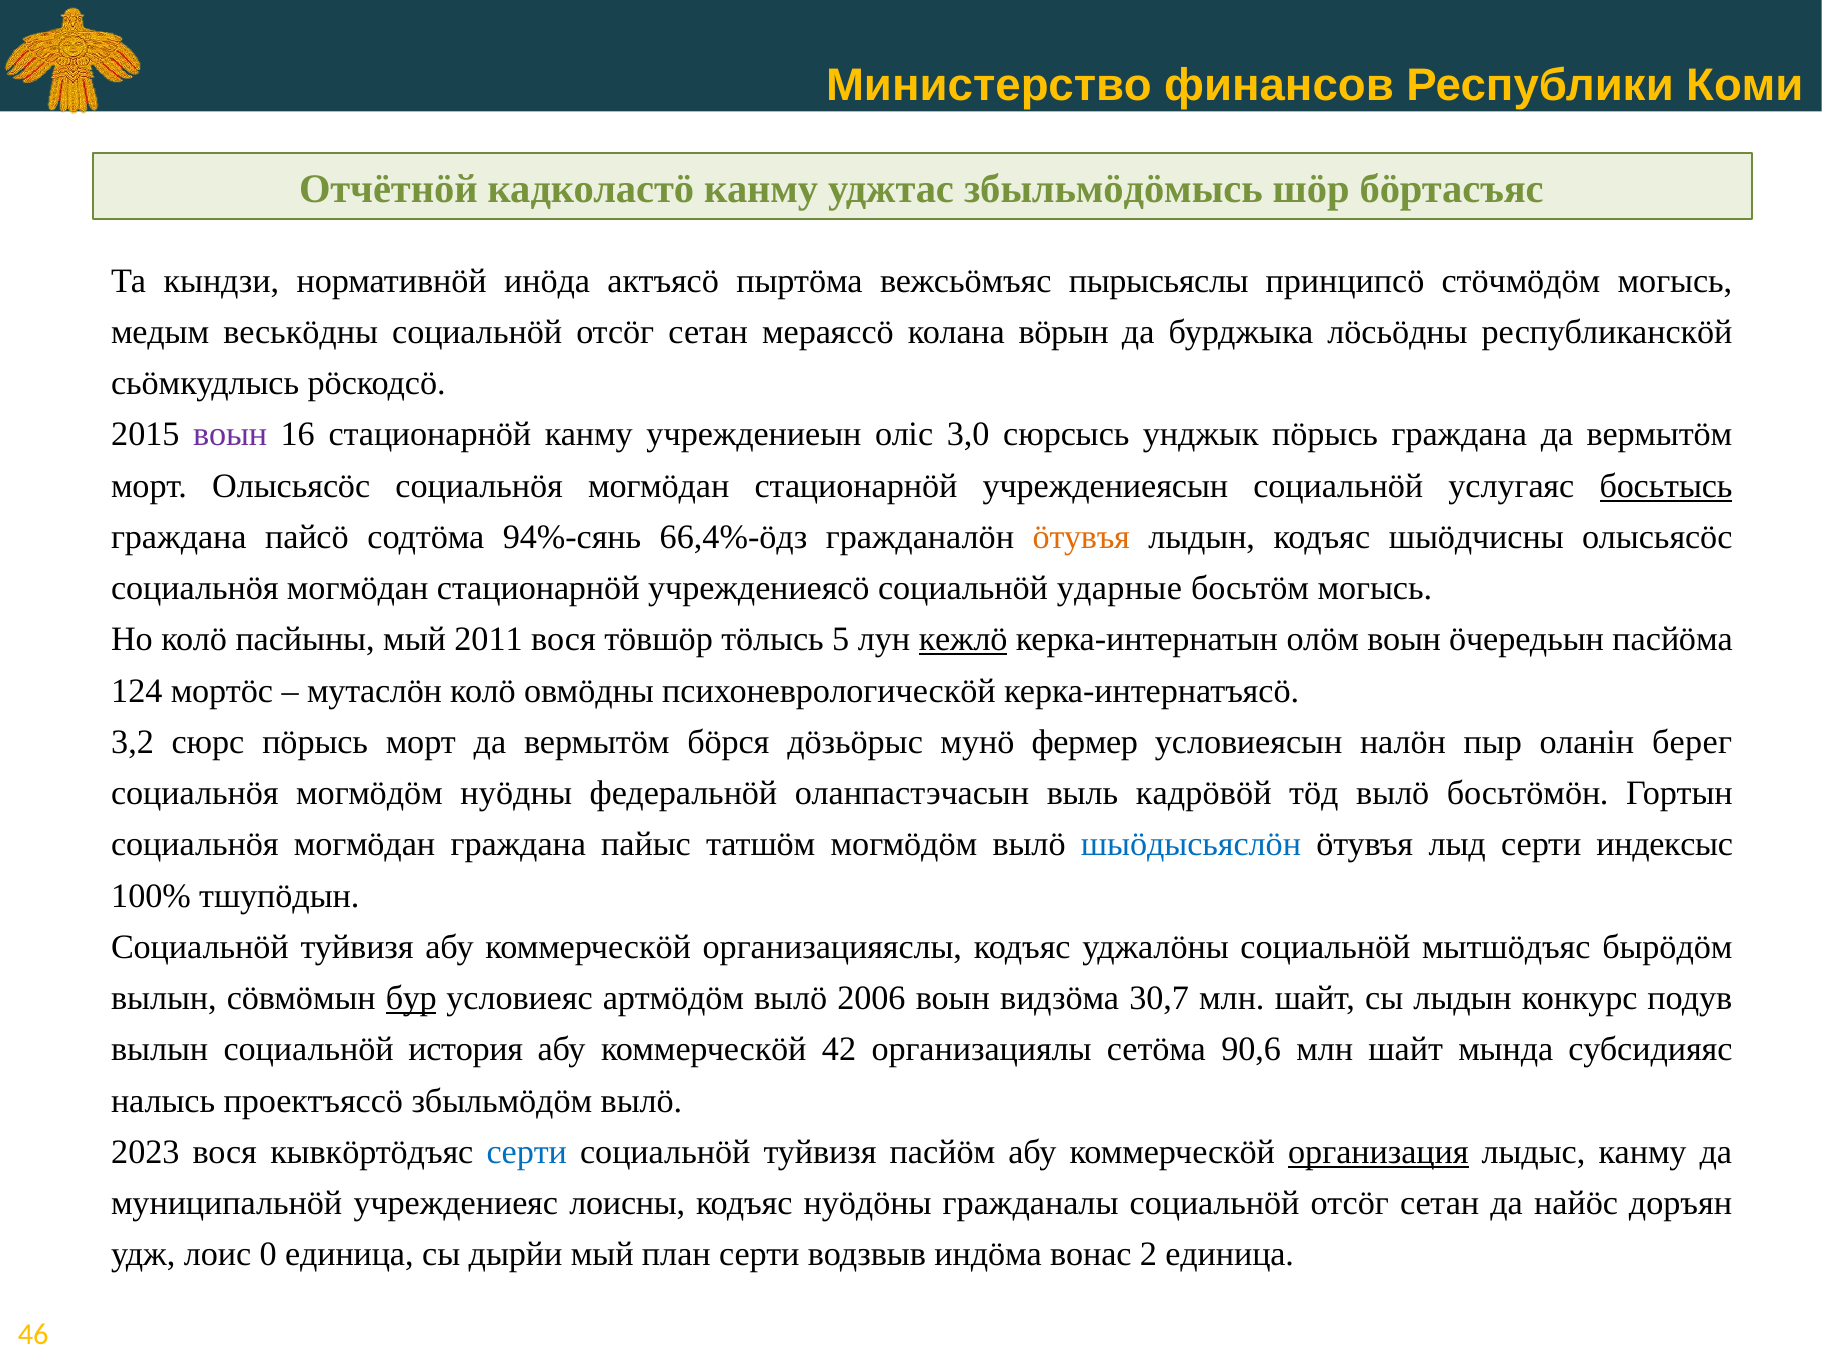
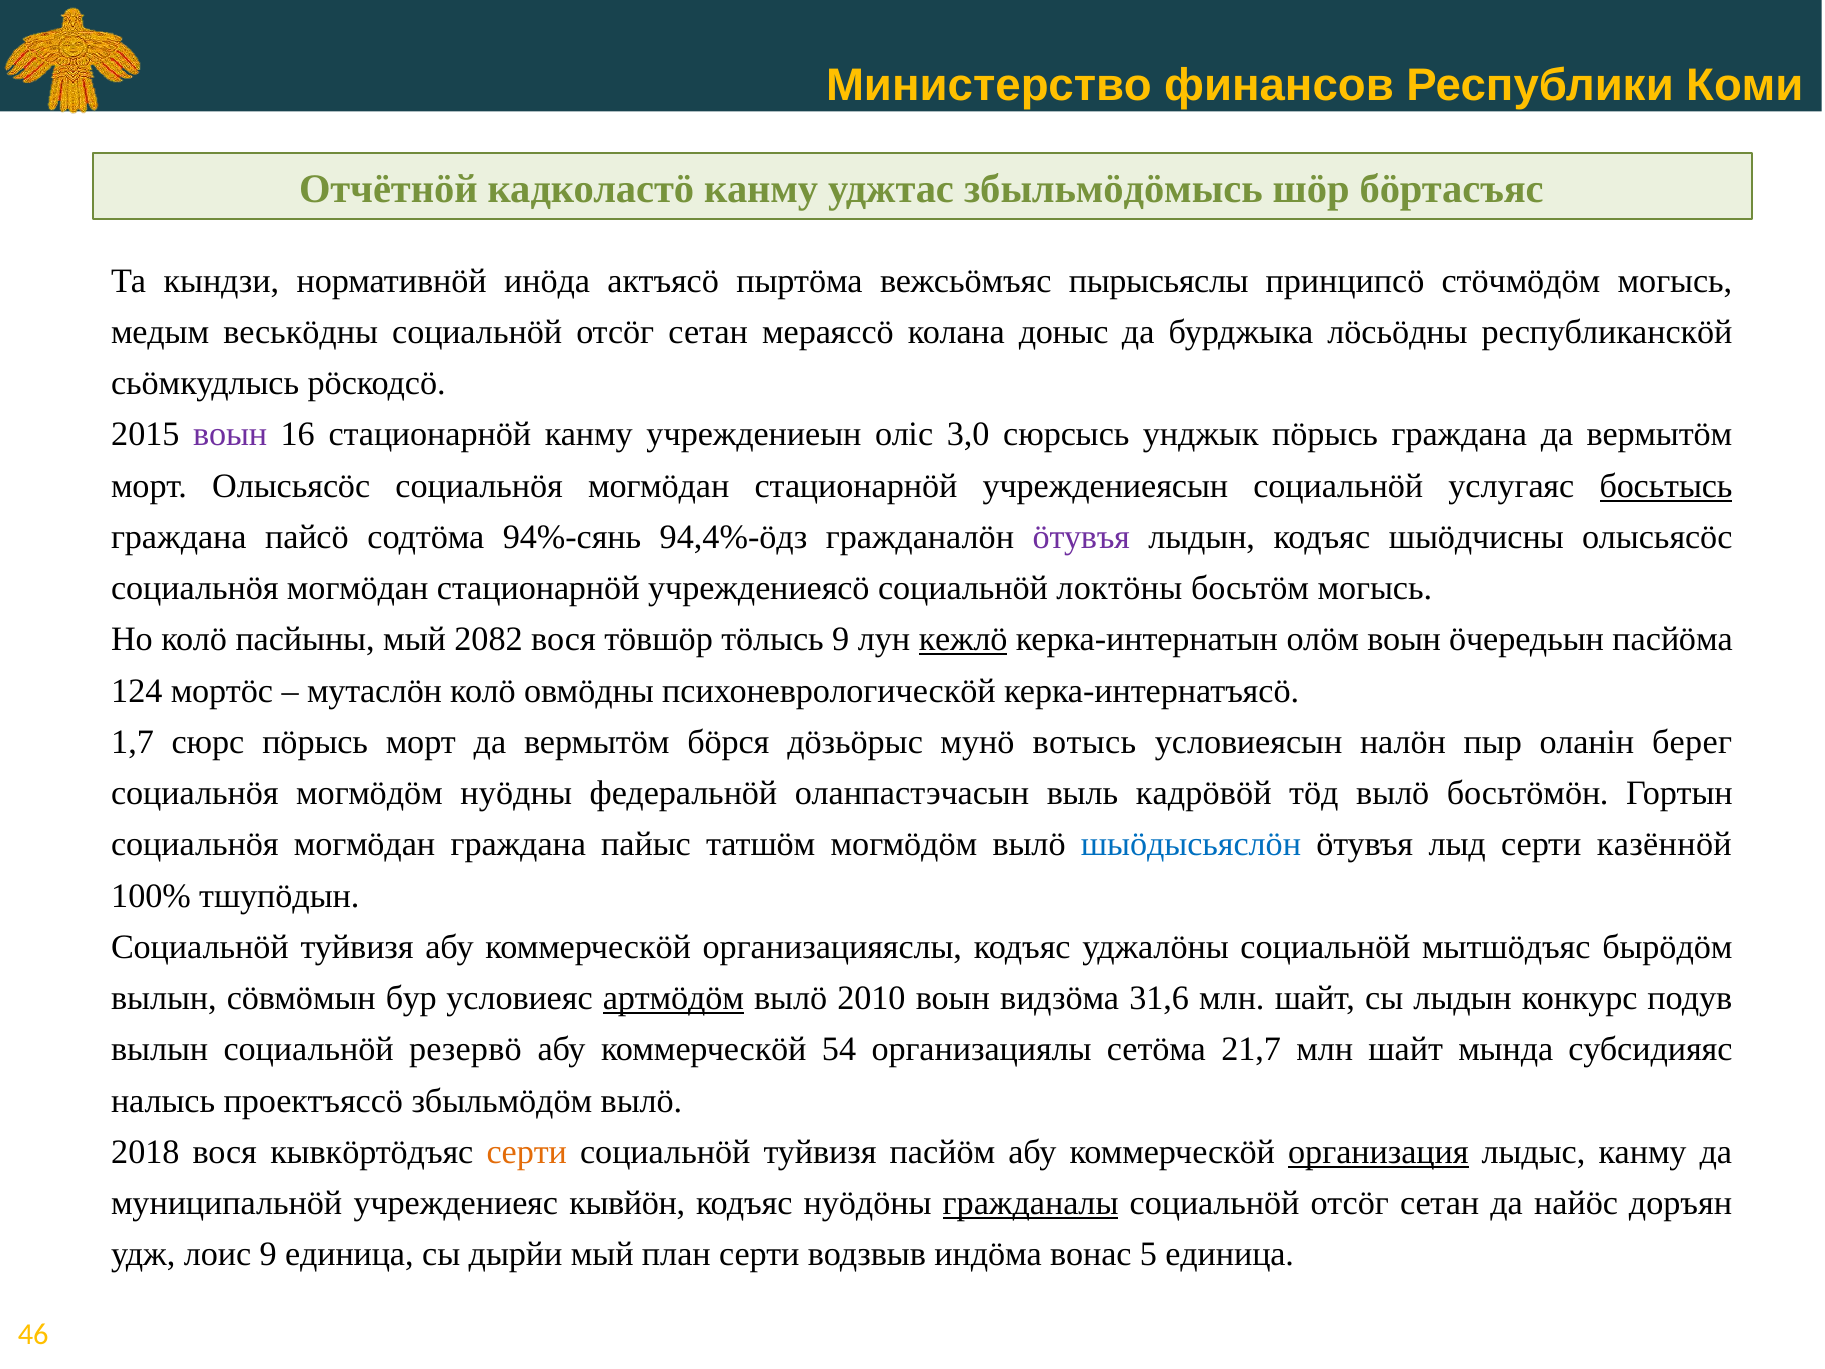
вӧрын: вӧрын -> доныс
66,4%-ӧдз: 66,4%-ӧдз -> 94,4%-ӧдз
ӧтувъя at (1081, 537) colour: orange -> purple
ударные: ударные -> локтӧны
2011: 2011 -> 2082
тӧлысь 5: 5 -> 9
3,2: 3,2 -> 1,7
фермер: фермер -> вотысь
индексыс: индексыс -> казённӧй
бур underline: present -> none
артмӧдӧм underline: none -> present
2006: 2006 -> 2010
30,7: 30,7 -> 31,6
история: история -> резервӧ
42: 42 -> 54
90,6: 90,6 -> 21,7
2023: 2023 -> 2018
серти at (527, 1152) colour: blue -> orange
лоисны: лоисны -> кывйӧн
гражданалы underline: none -> present
лоис 0: 0 -> 9
2: 2 -> 5
